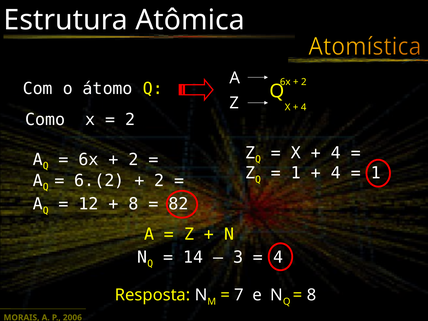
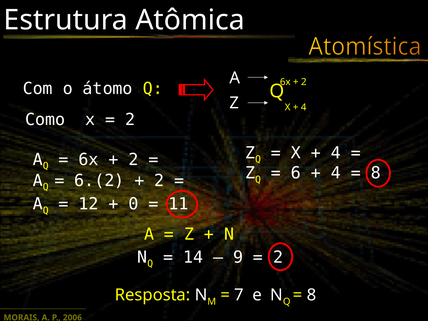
1 at (296, 173): 1 -> 6
1 at (376, 173): 1 -> 8
8 at (134, 204): 8 -> 0
82: 82 -> 11
3: 3 -> 9
4 at (278, 257): 4 -> 2
